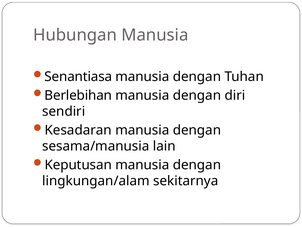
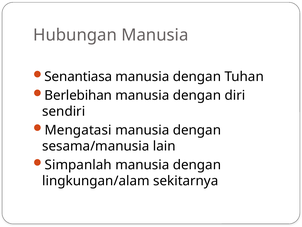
Kesadaran: Kesadaran -> Mengatasi
Keputusan: Keputusan -> Simpanlah
